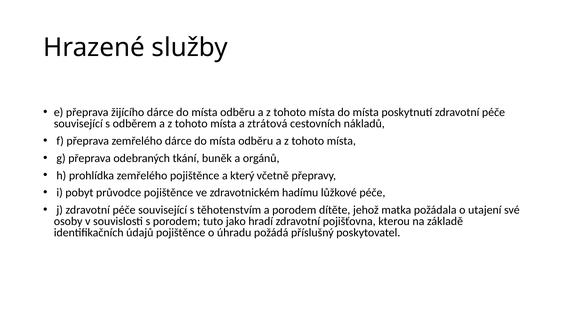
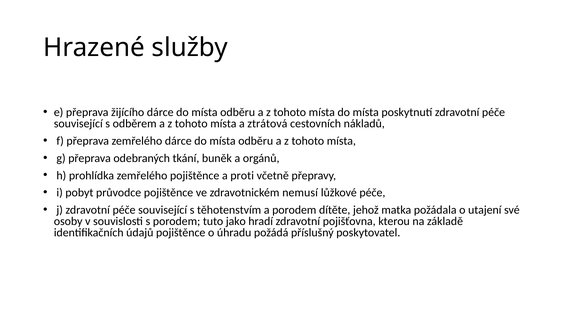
který: který -> proti
hadímu: hadímu -> nemusí
